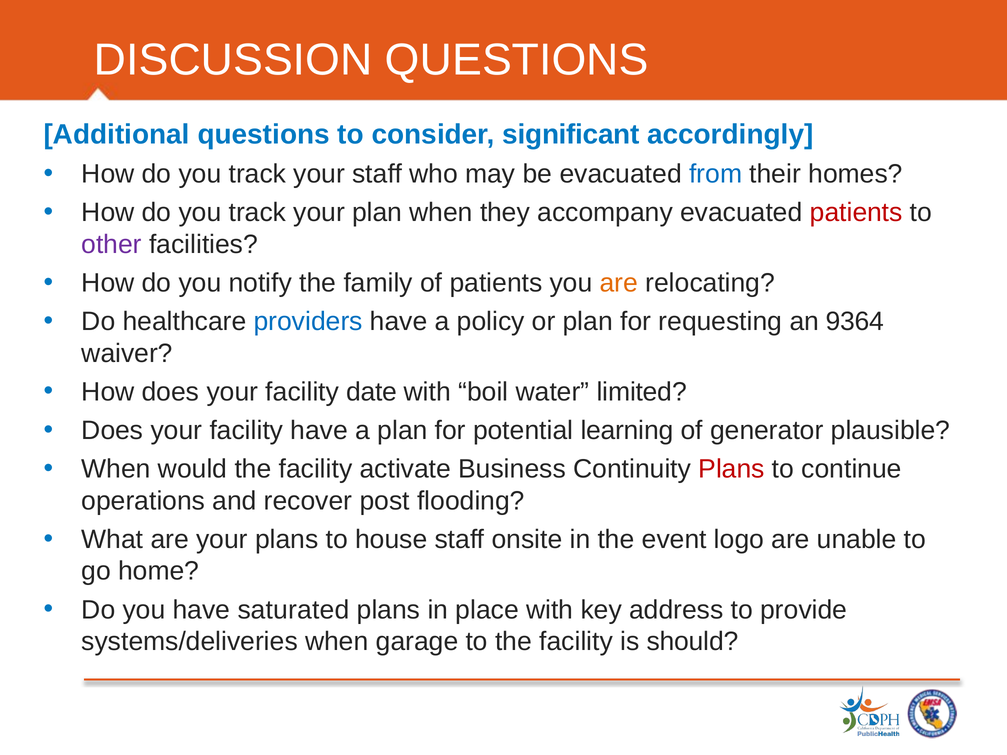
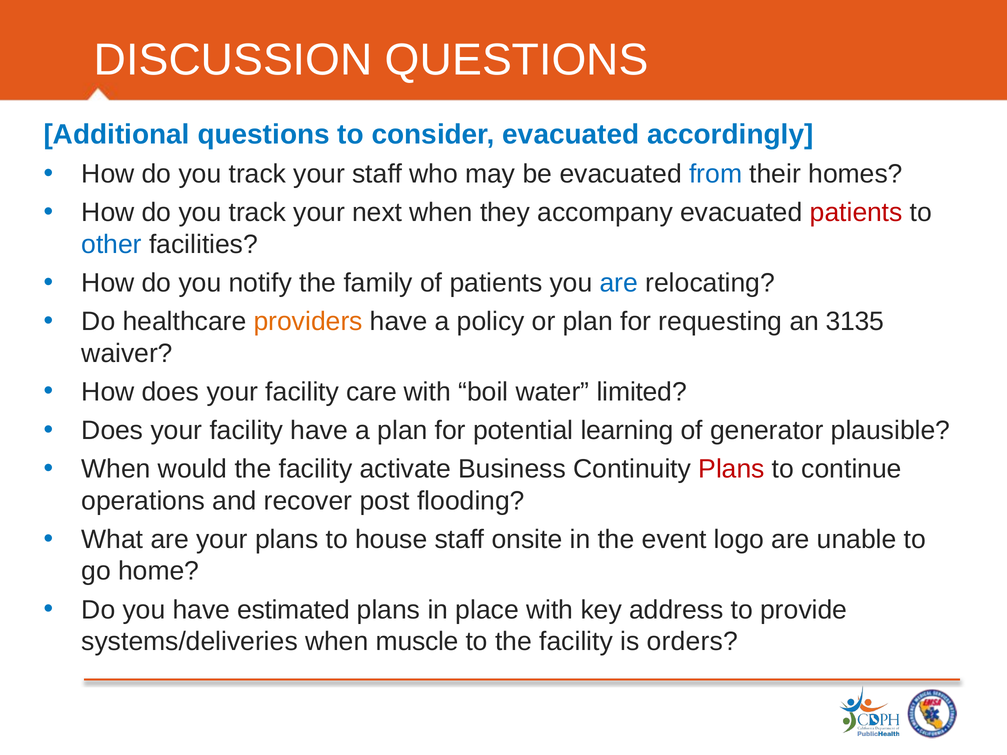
consider significant: significant -> evacuated
your plan: plan -> next
other colour: purple -> blue
are at (619, 283) colour: orange -> blue
providers colour: blue -> orange
9364: 9364 -> 3135
date: date -> care
saturated: saturated -> estimated
garage: garage -> muscle
should: should -> orders
